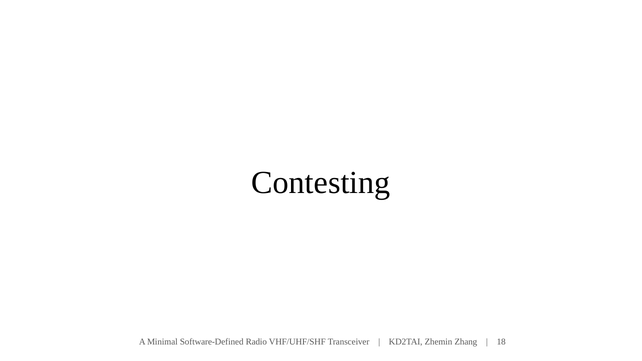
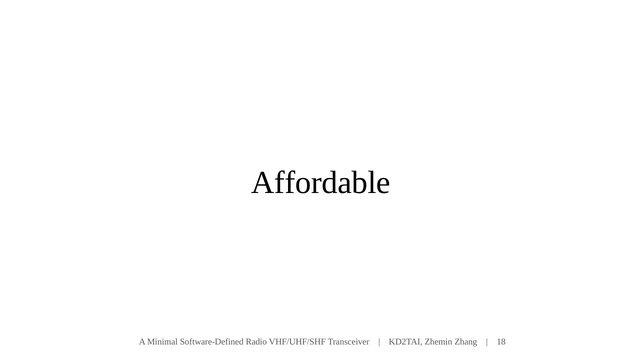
Contesting: Contesting -> Affordable
